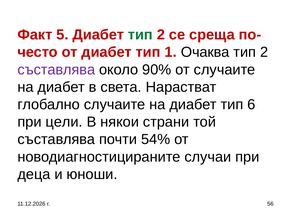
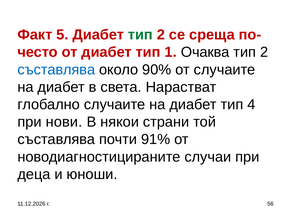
съставлява at (56, 70) colour: purple -> blue
6: 6 -> 4
цели: цели -> нови
54%: 54% -> 91%
